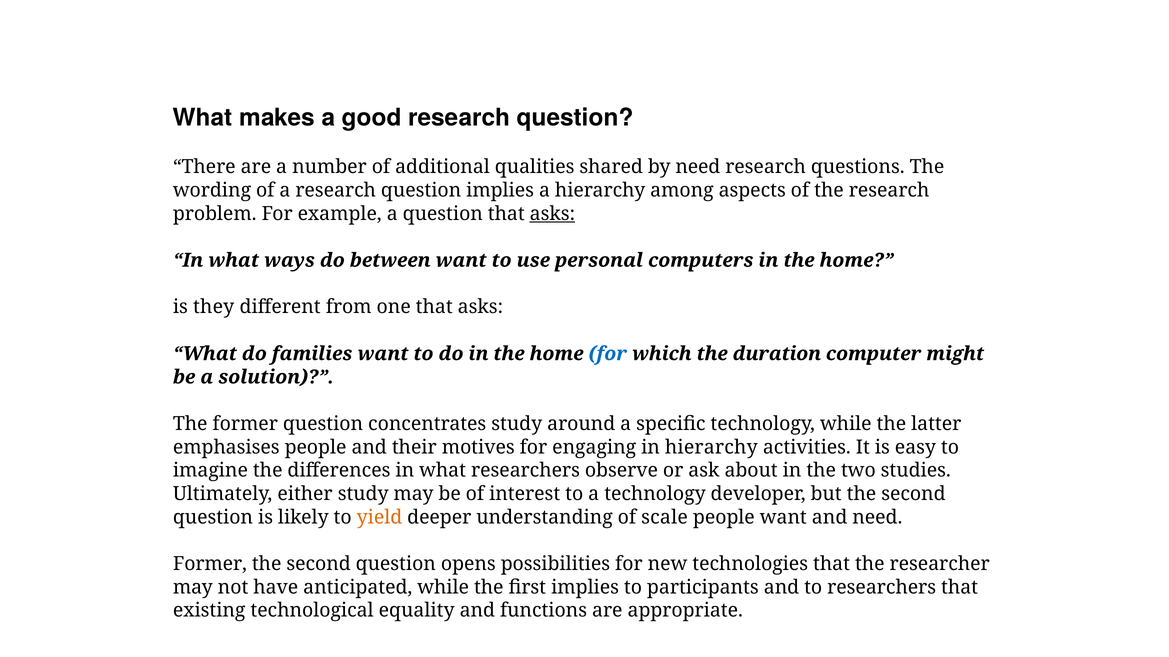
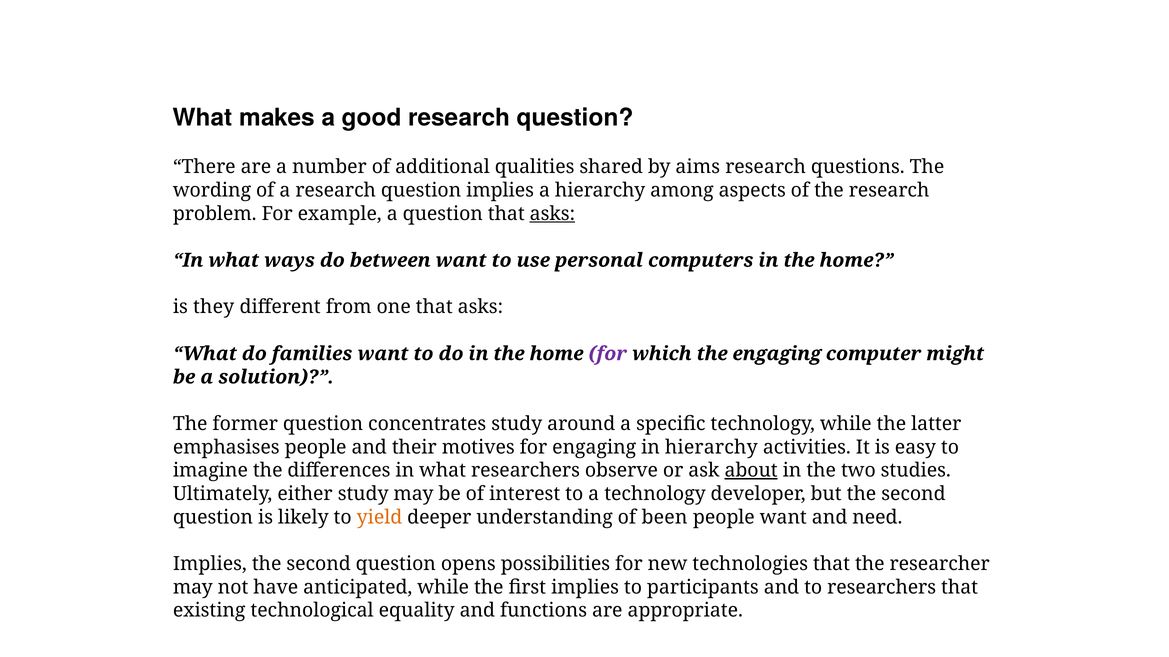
by need: need -> aims
for at (608, 354) colour: blue -> purple
the duration: duration -> engaging
about underline: none -> present
scale: scale -> been
Former at (210, 564): Former -> Implies
